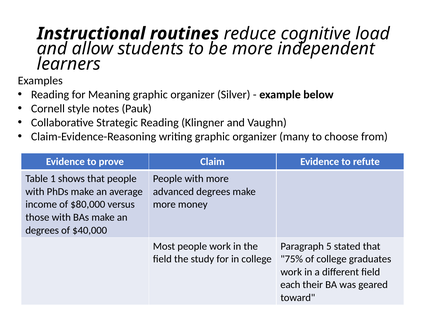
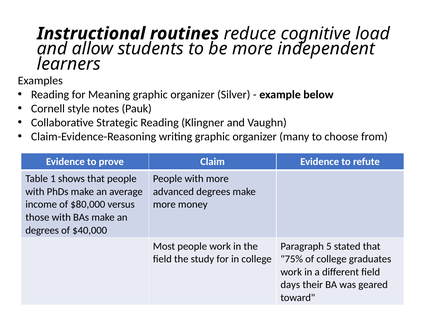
each: each -> days
